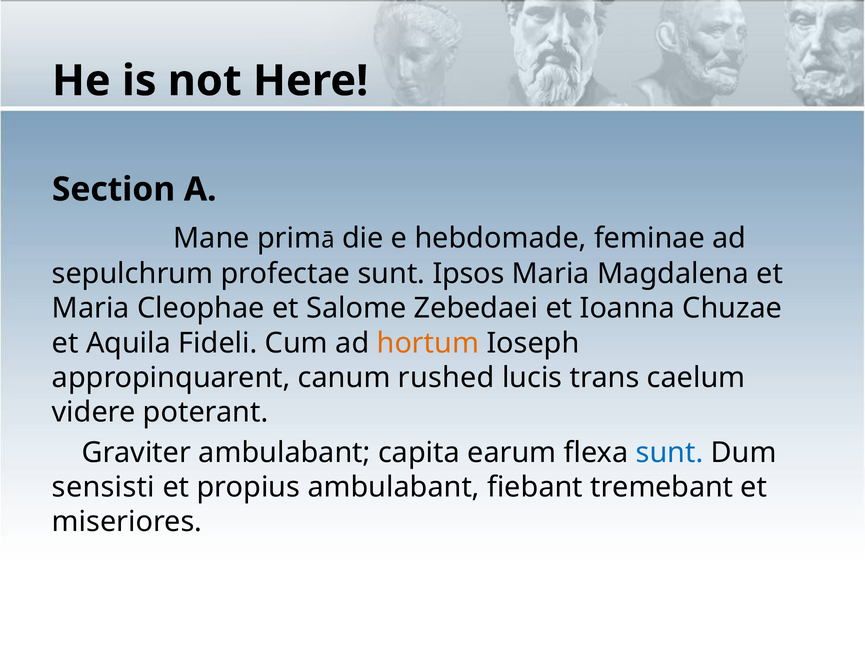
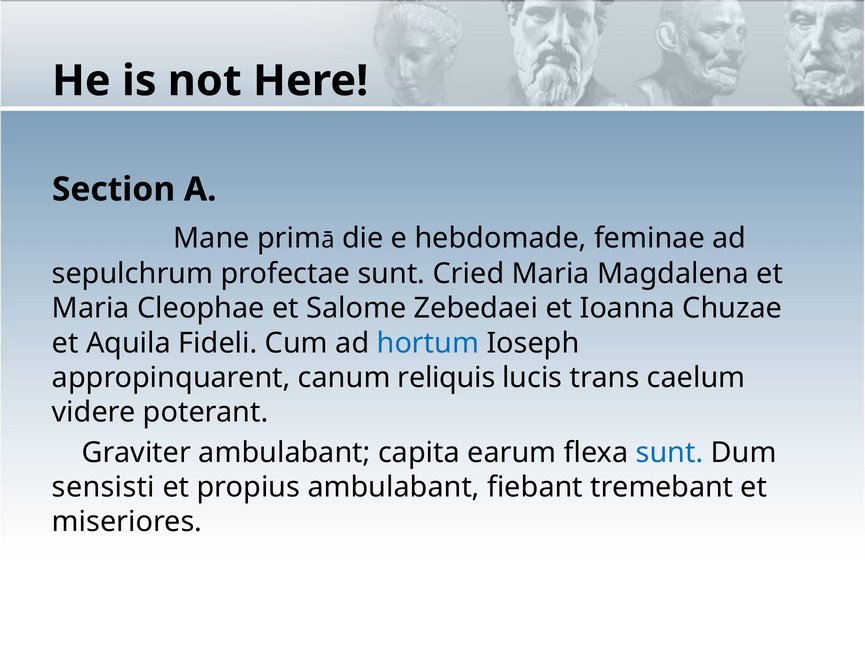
Ipsos: Ipsos -> Cried
hortum colour: orange -> blue
rushed: rushed -> reliquis
